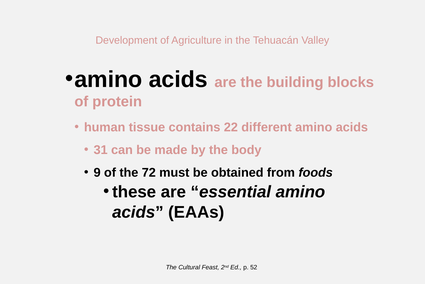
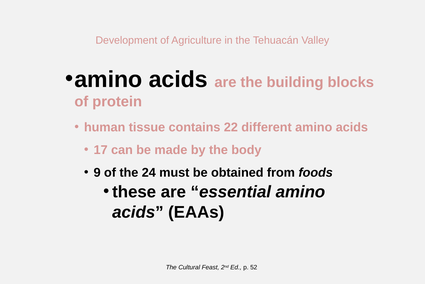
31: 31 -> 17
72: 72 -> 24
